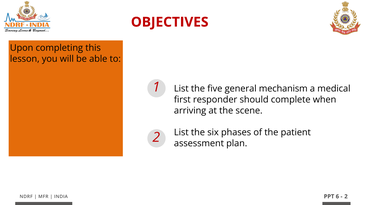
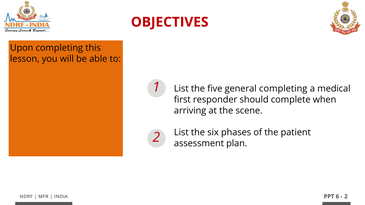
general mechanism: mechanism -> completing
